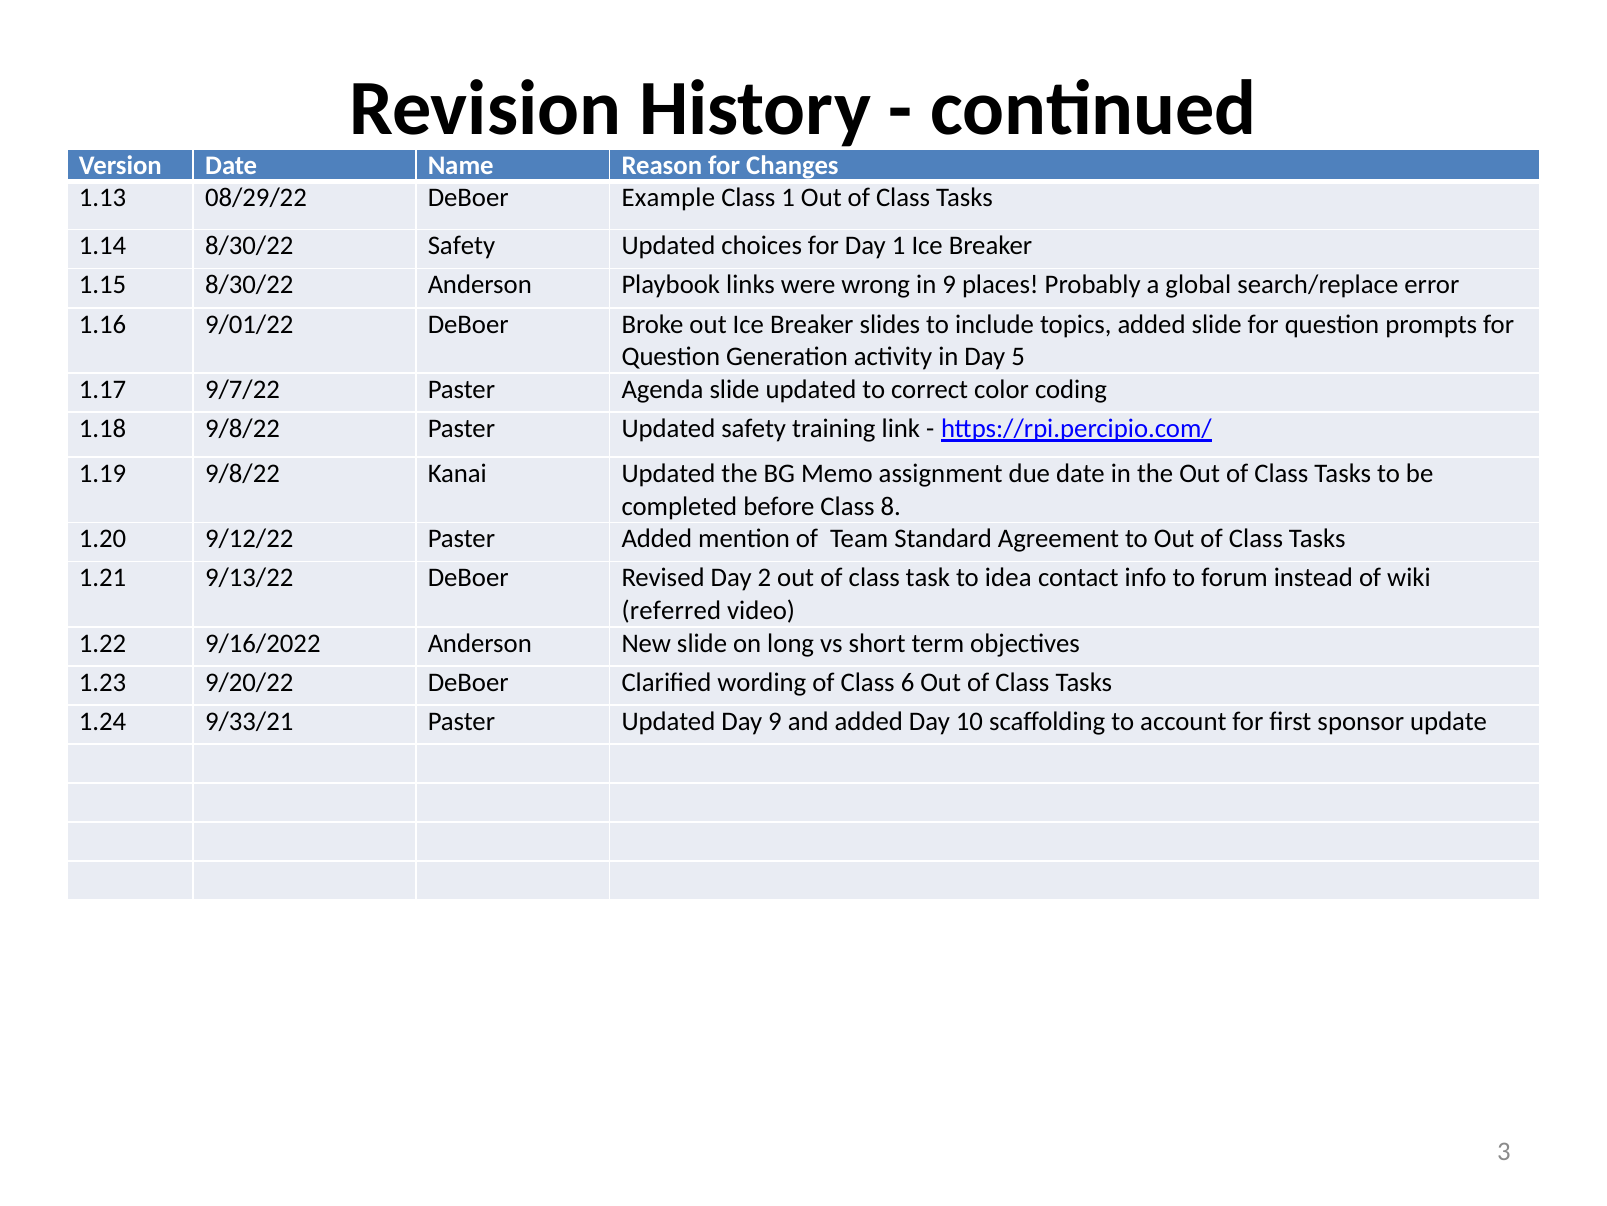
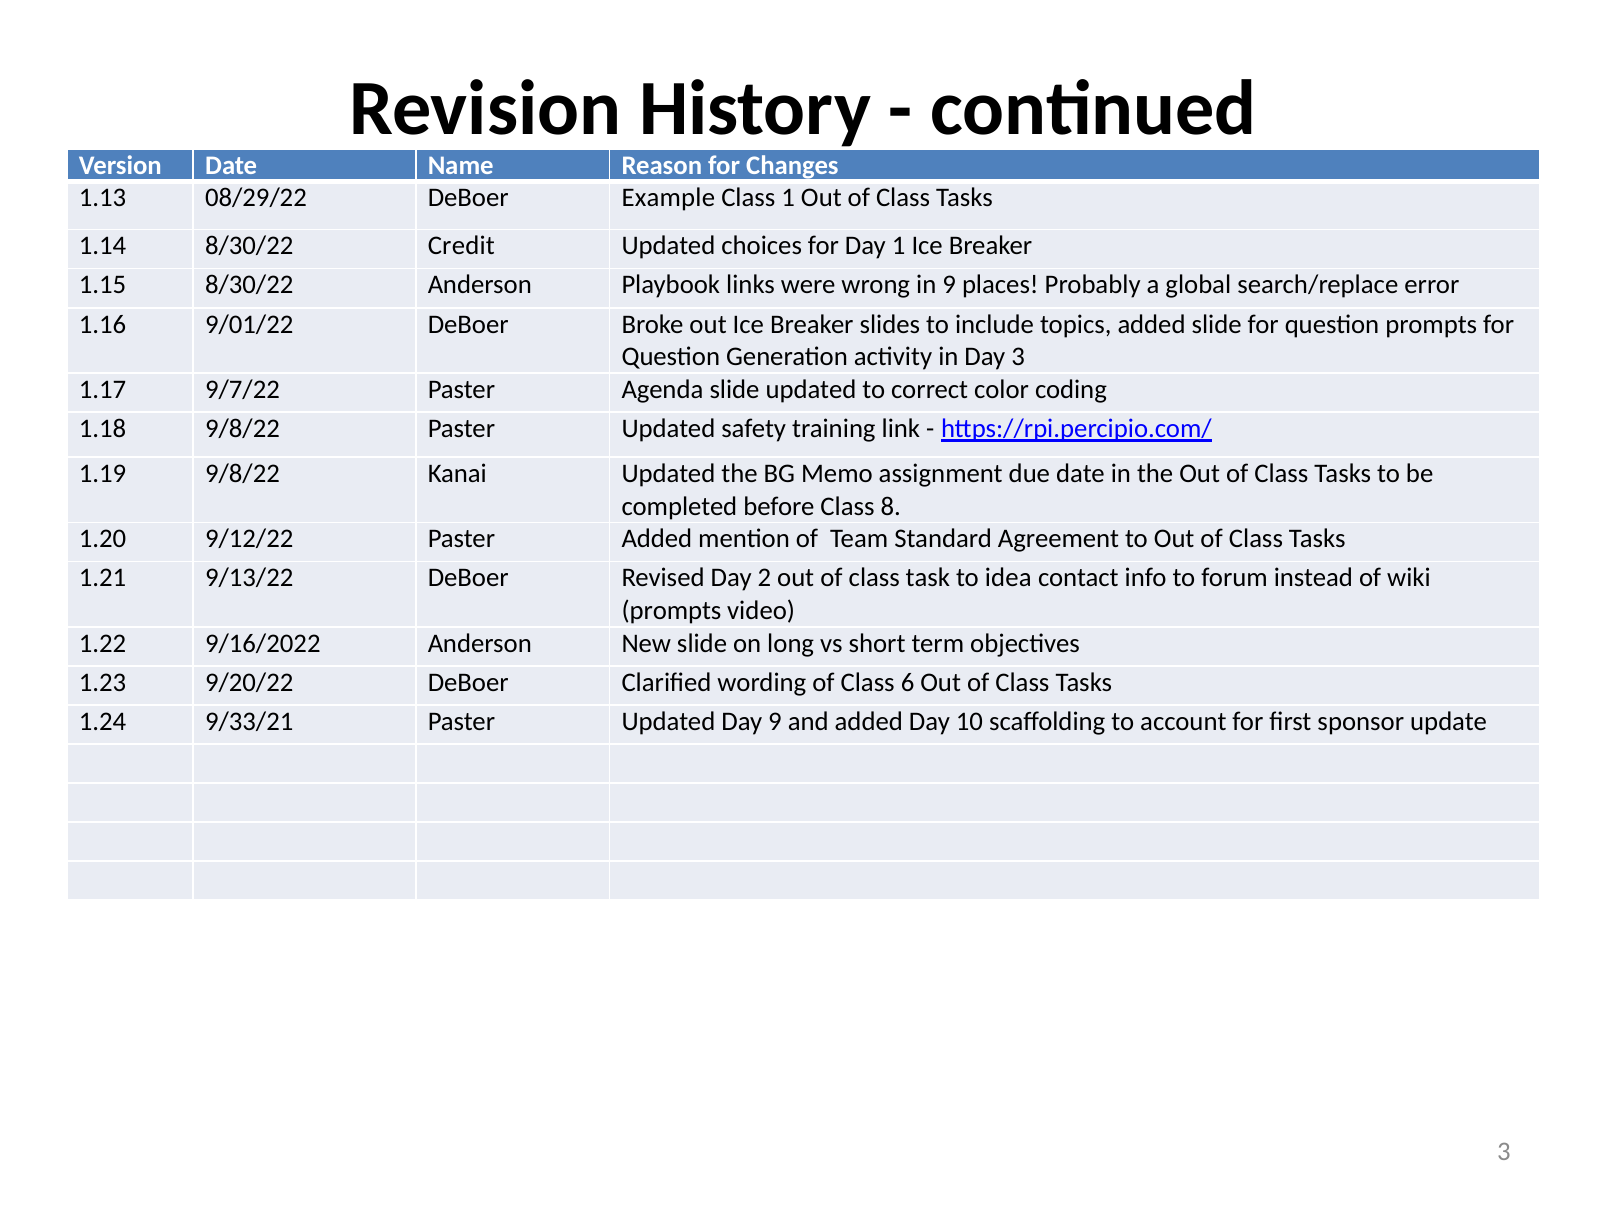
8/30/22 Safety: Safety -> Credit
Day 5: 5 -> 3
referred at (671, 610): referred -> prompts
